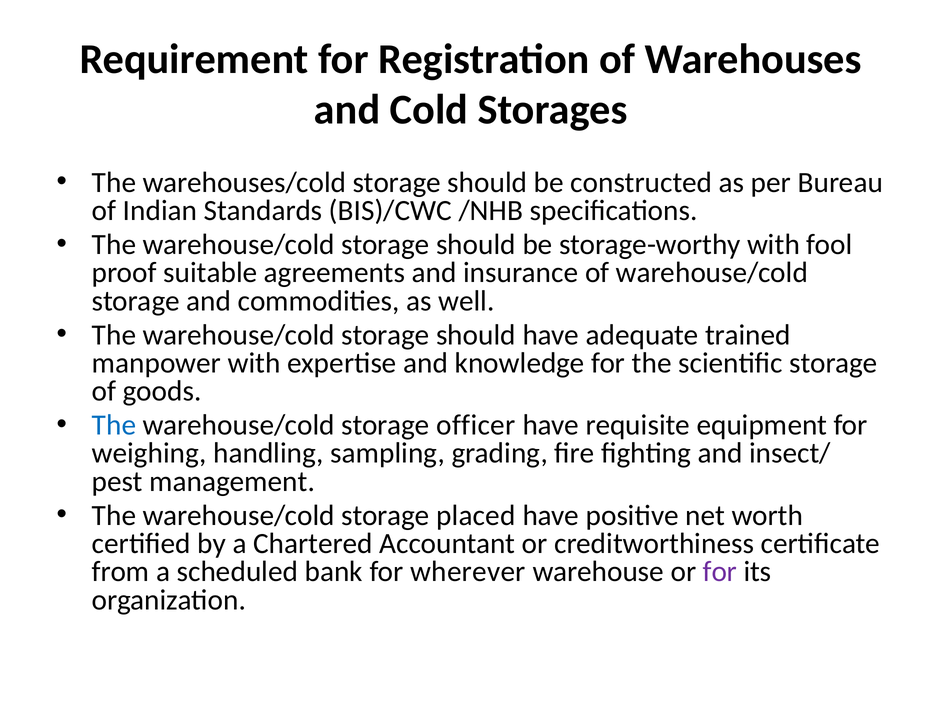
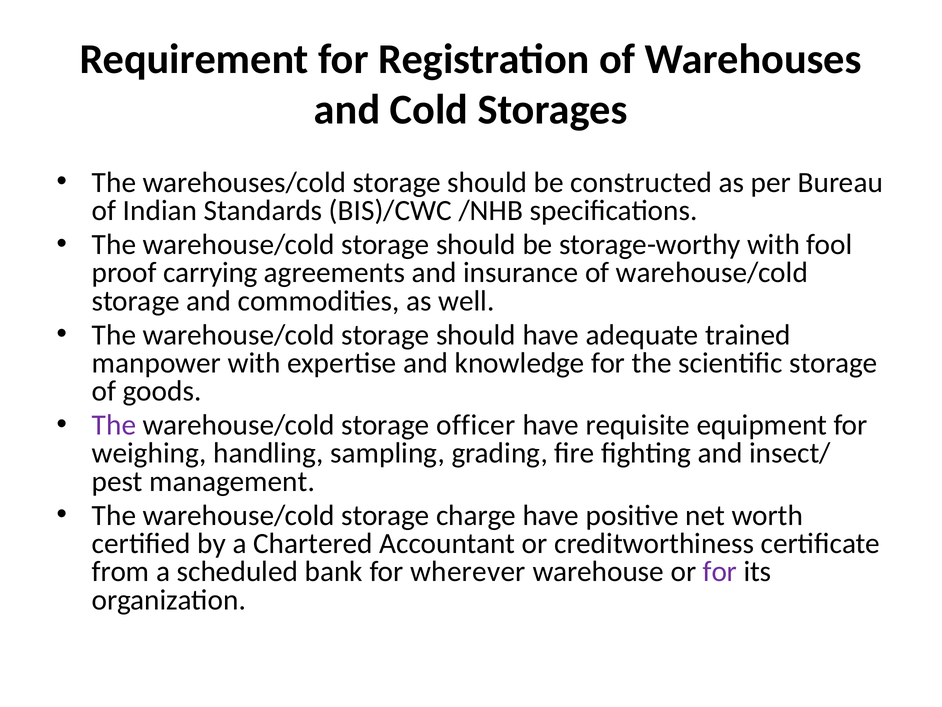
suitable: suitable -> carrying
The at (114, 425) colour: blue -> purple
placed: placed -> charge
